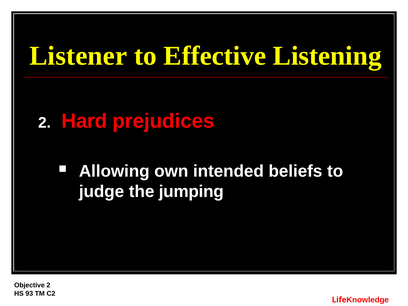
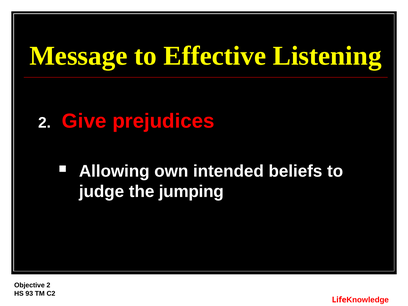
Listener: Listener -> Message
Hard: Hard -> Give
